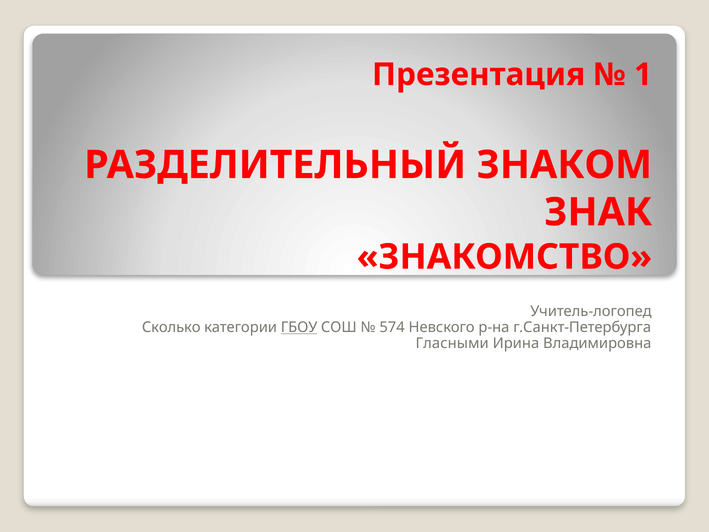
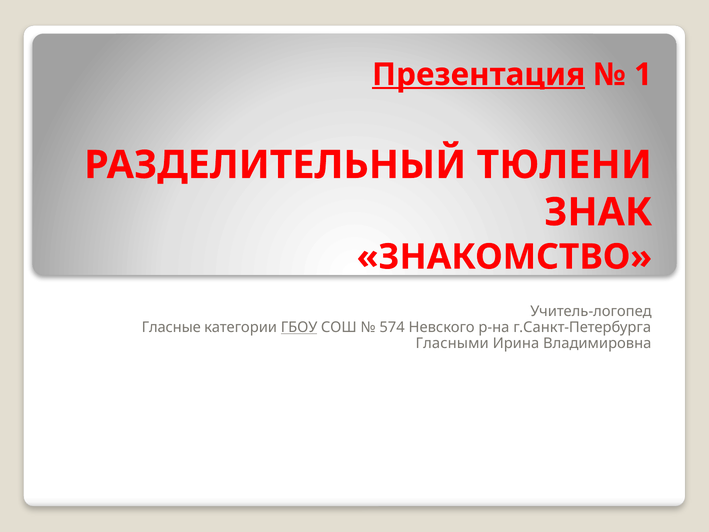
Презентация underline: none -> present
ЗНАКОМ: ЗНАКОМ -> ТЮЛЕНИ
Сколько: Сколько -> Гласные
